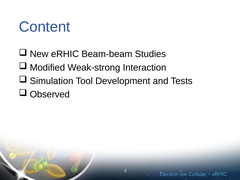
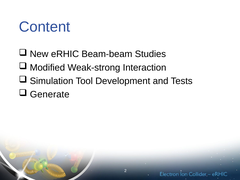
Observed: Observed -> Generate
